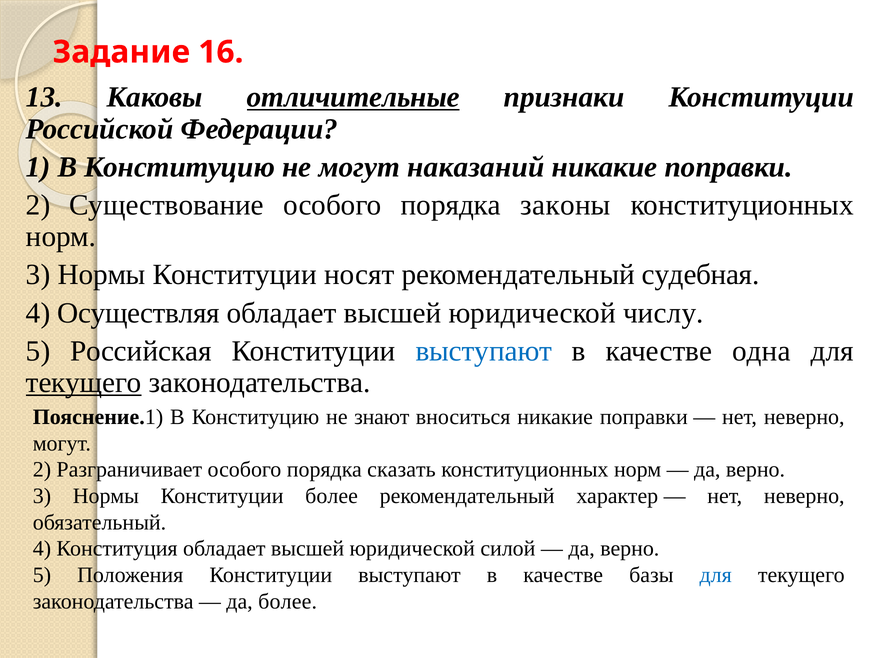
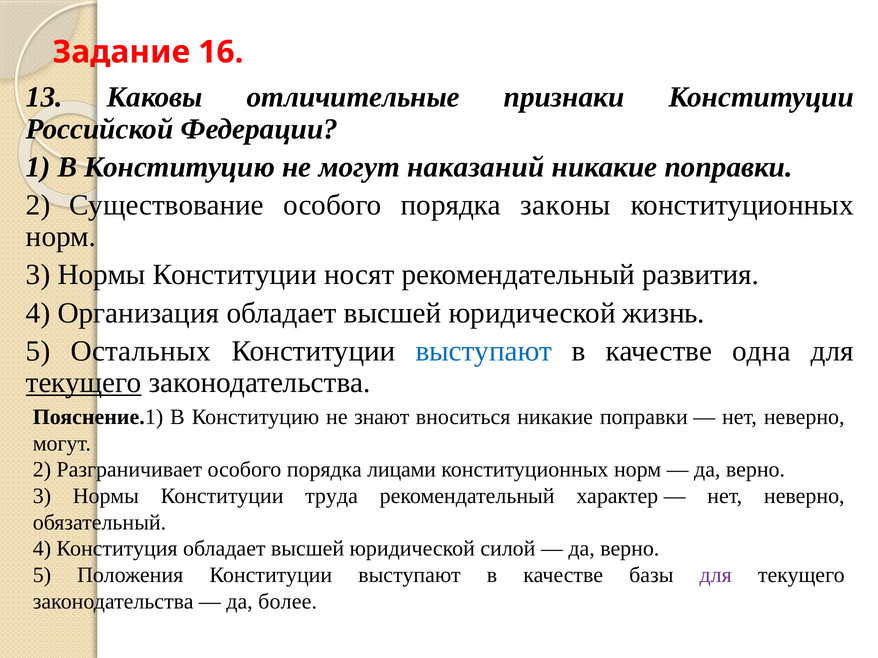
отличительные underline: present -> none
судебная: судебная -> развития
Осуществляя: Осуществляя -> Организация
числу: числу -> жизнь
Российская: Российская -> Остальных
сказать: сказать -> лицами
Конституции более: более -> труда
для at (716, 575) colour: blue -> purple
